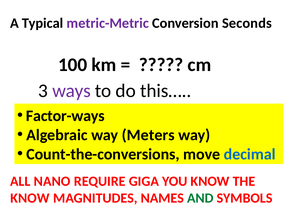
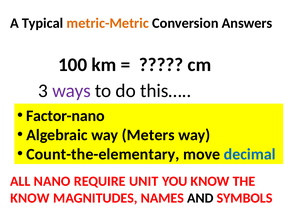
metric-Metric colour: purple -> orange
Seconds: Seconds -> Answers
Factor-ways: Factor-ways -> Factor-nano
Count-the-conversions: Count-the-conversions -> Count-the-elementary
GIGA: GIGA -> UNIT
AND colour: green -> black
